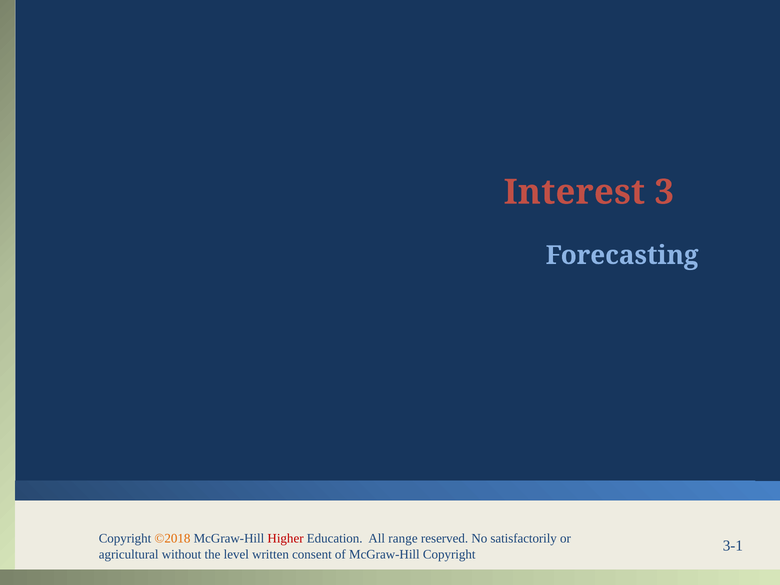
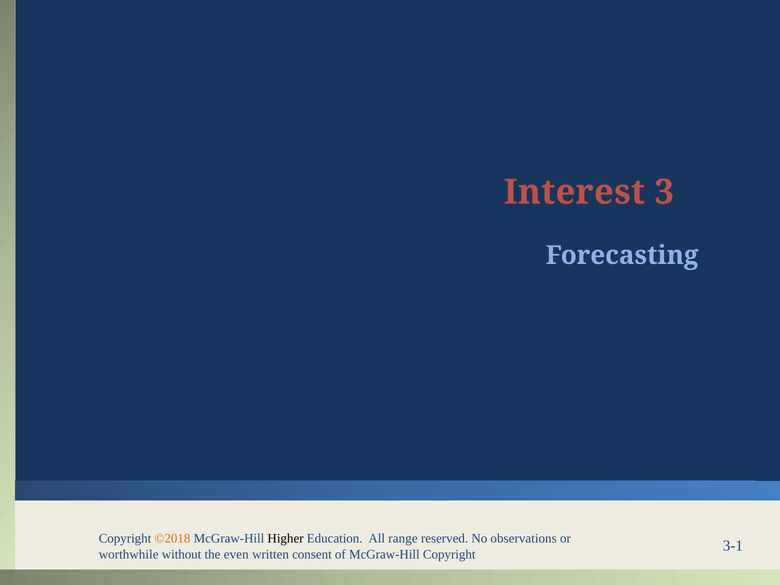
Higher colour: red -> black
satisfactorily: satisfactorily -> observations
agricultural: agricultural -> worthwhile
level: level -> even
